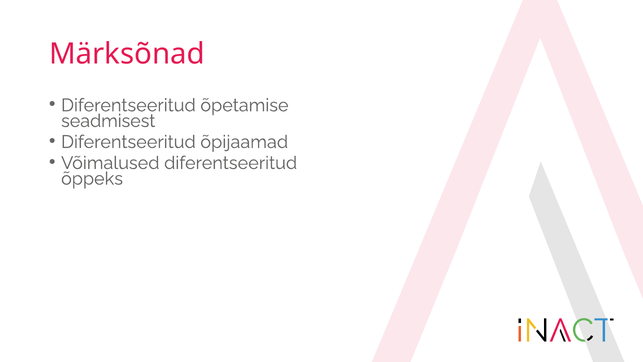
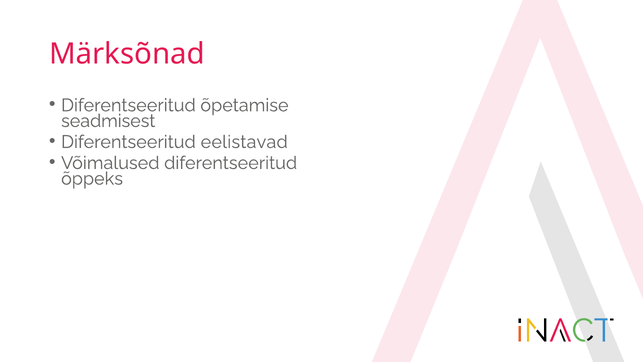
õpijaamad: õpijaamad -> eelistavad
